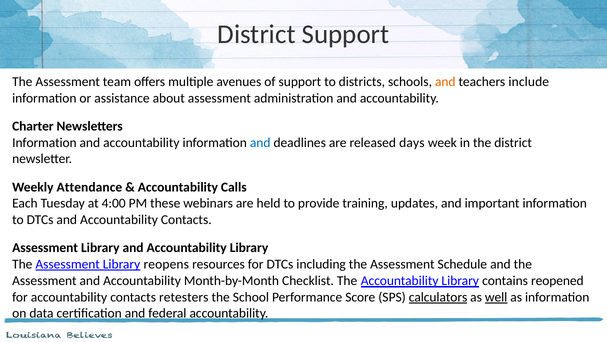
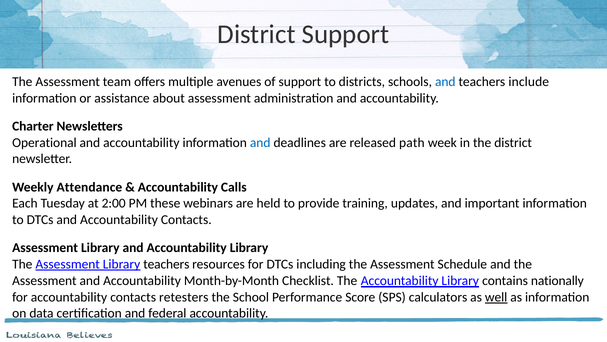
and at (445, 82) colour: orange -> blue
Information at (44, 142): Information -> Operational
days: days -> path
4:00: 4:00 -> 2:00
Library reopens: reopens -> teachers
reopened: reopened -> nationally
calculators underline: present -> none
